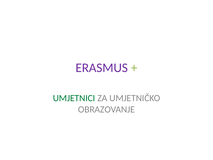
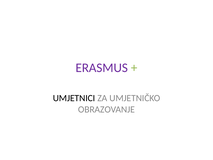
UMJETNICI colour: green -> black
